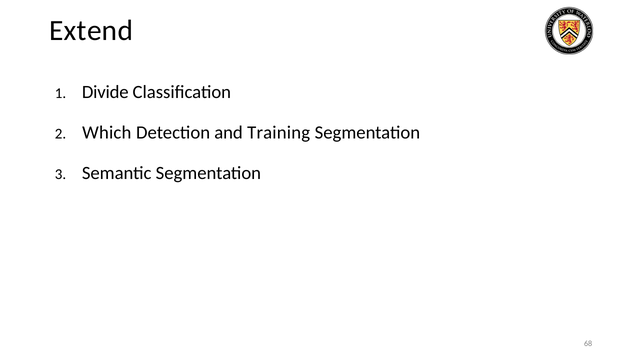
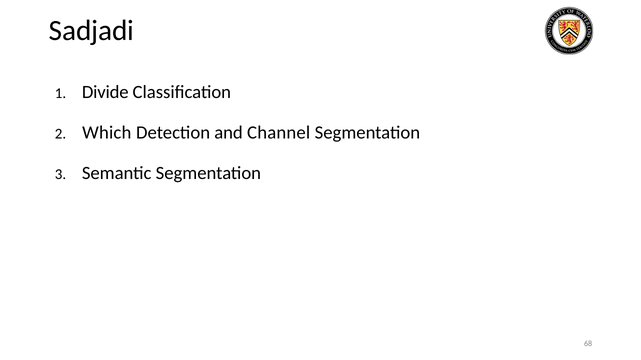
Extend: Extend -> Sadjadi
Training: Training -> Channel
